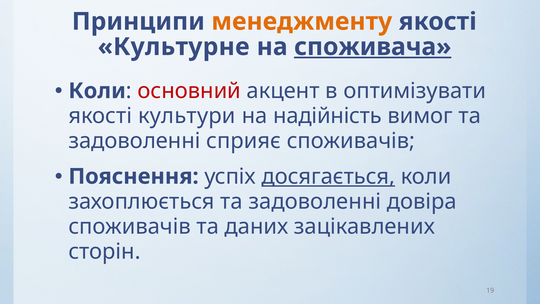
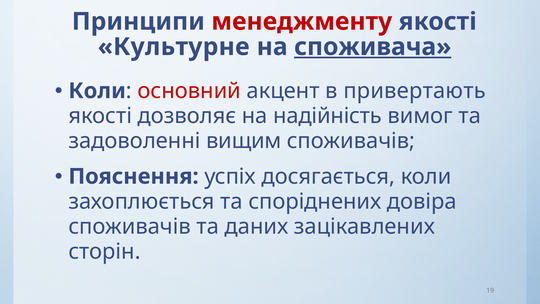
менеджменту colour: orange -> red
оптимізувати: оптимізувати -> привертають
культури: культури -> дозволяє
сприяє: сприяє -> вищим
досягається underline: present -> none
захоплюється та задоволенні: задоволенні -> споріднених
